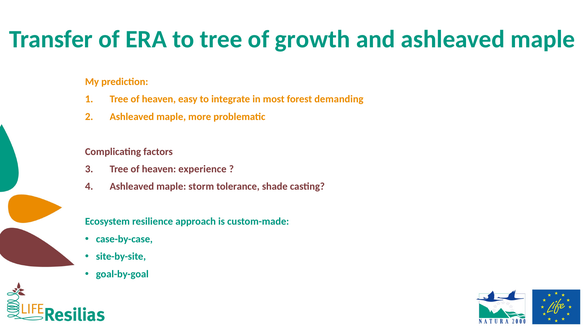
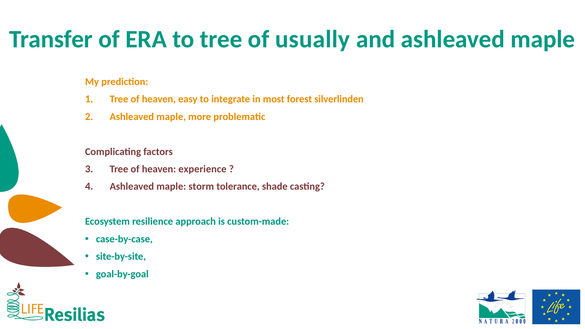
growth: growth -> usually
demanding: demanding -> silverlinden
